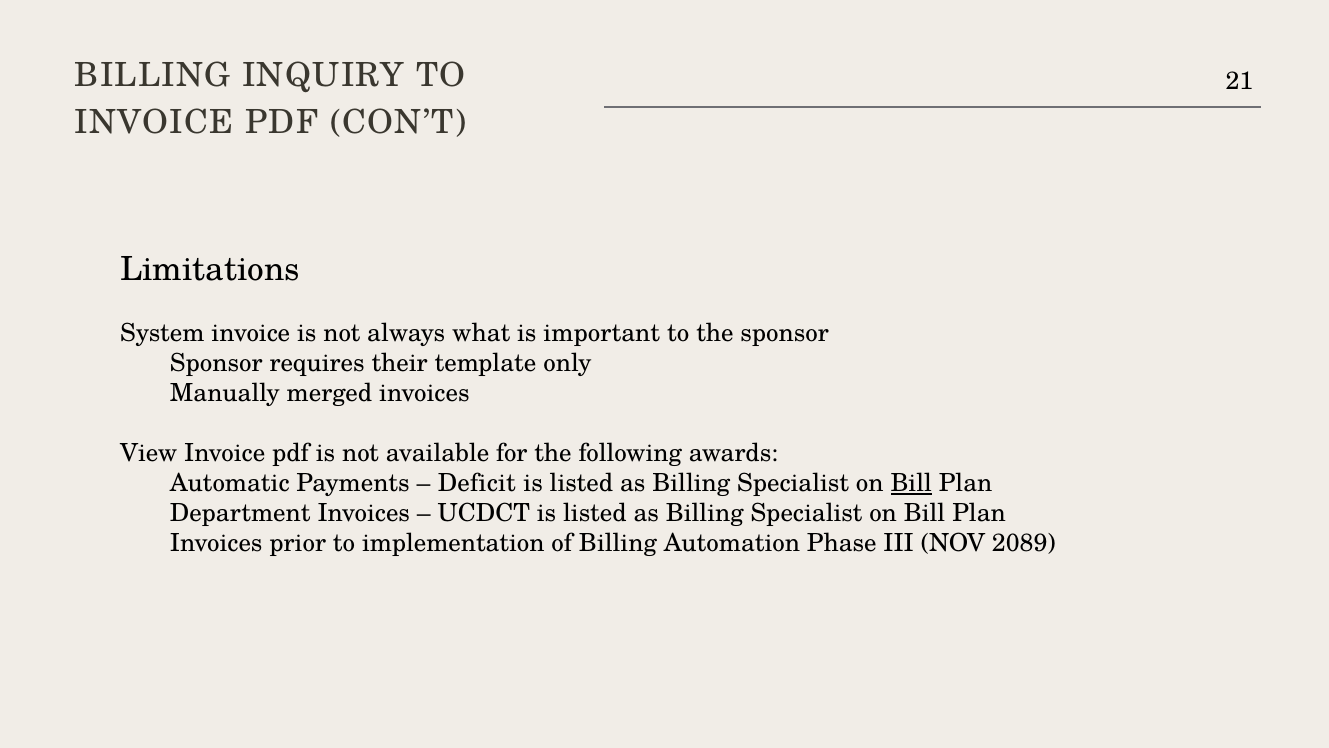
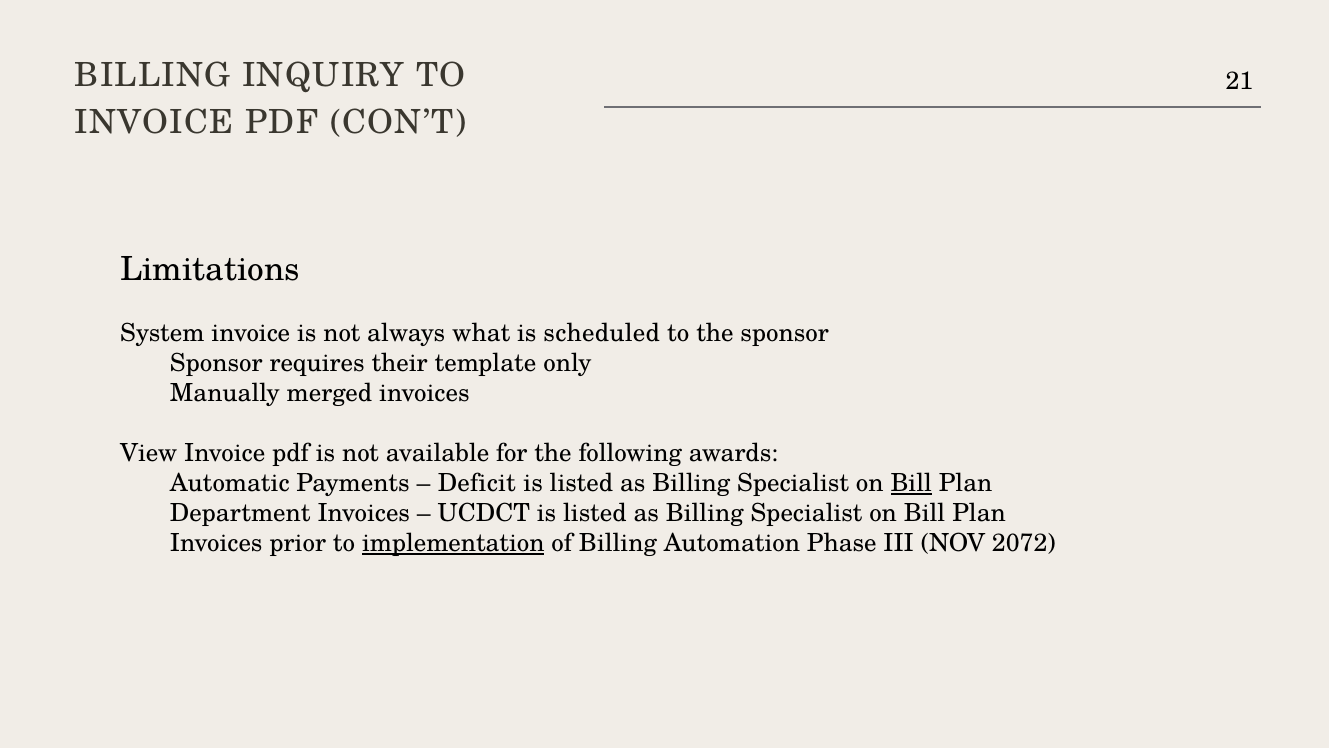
important: important -> scheduled
implementation underline: none -> present
2089: 2089 -> 2072
